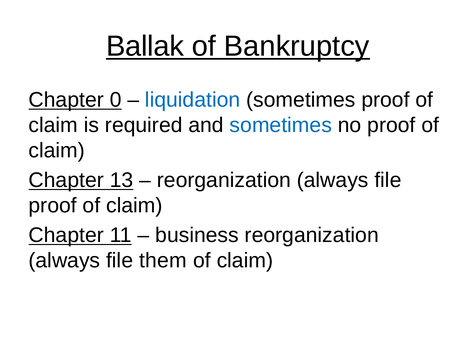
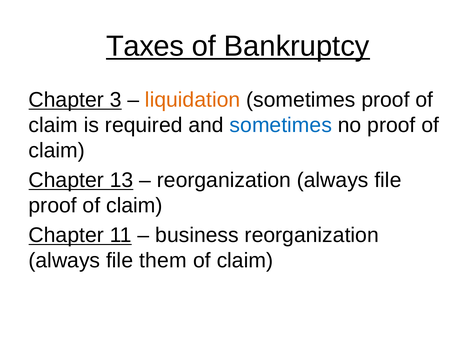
Ballak: Ballak -> Taxes
0: 0 -> 3
liquidation colour: blue -> orange
